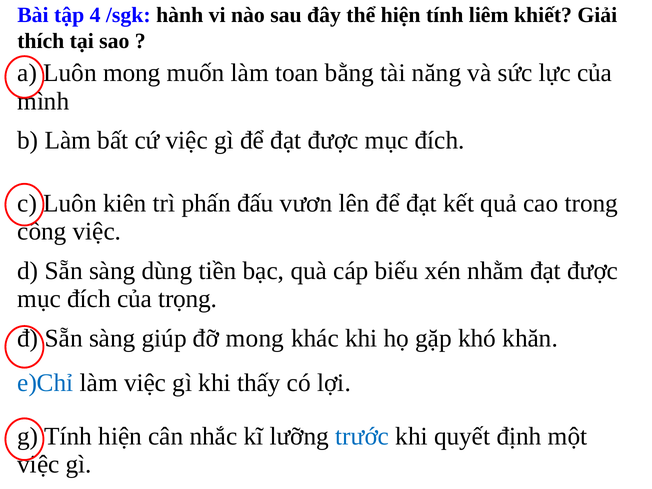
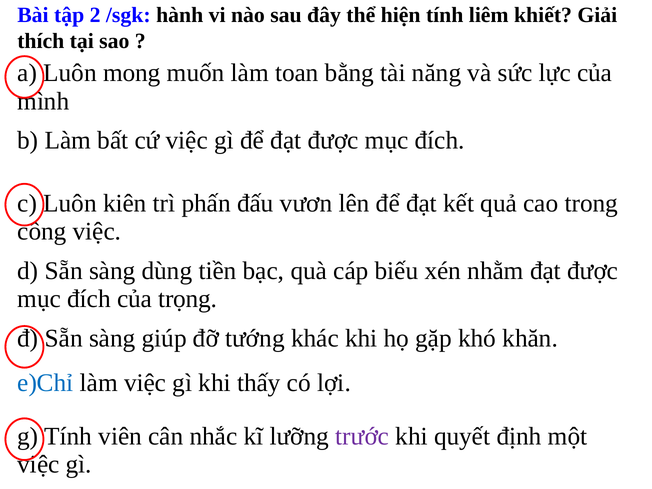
4: 4 -> 2
đỡ mong: mong -> tướng
Tính hiện: hiện -> viên
trước colour: blue -> purple
